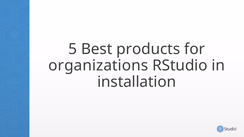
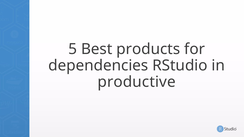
organizations: organizations -> dependencies
installation: installation -> productive
